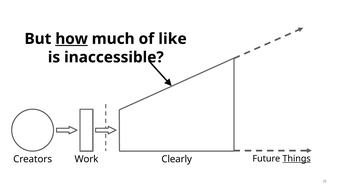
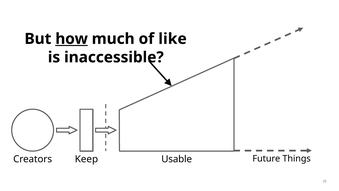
Things underline: present -> none
Clearly: Clearly -> Usable
Work: Work -> Keep
